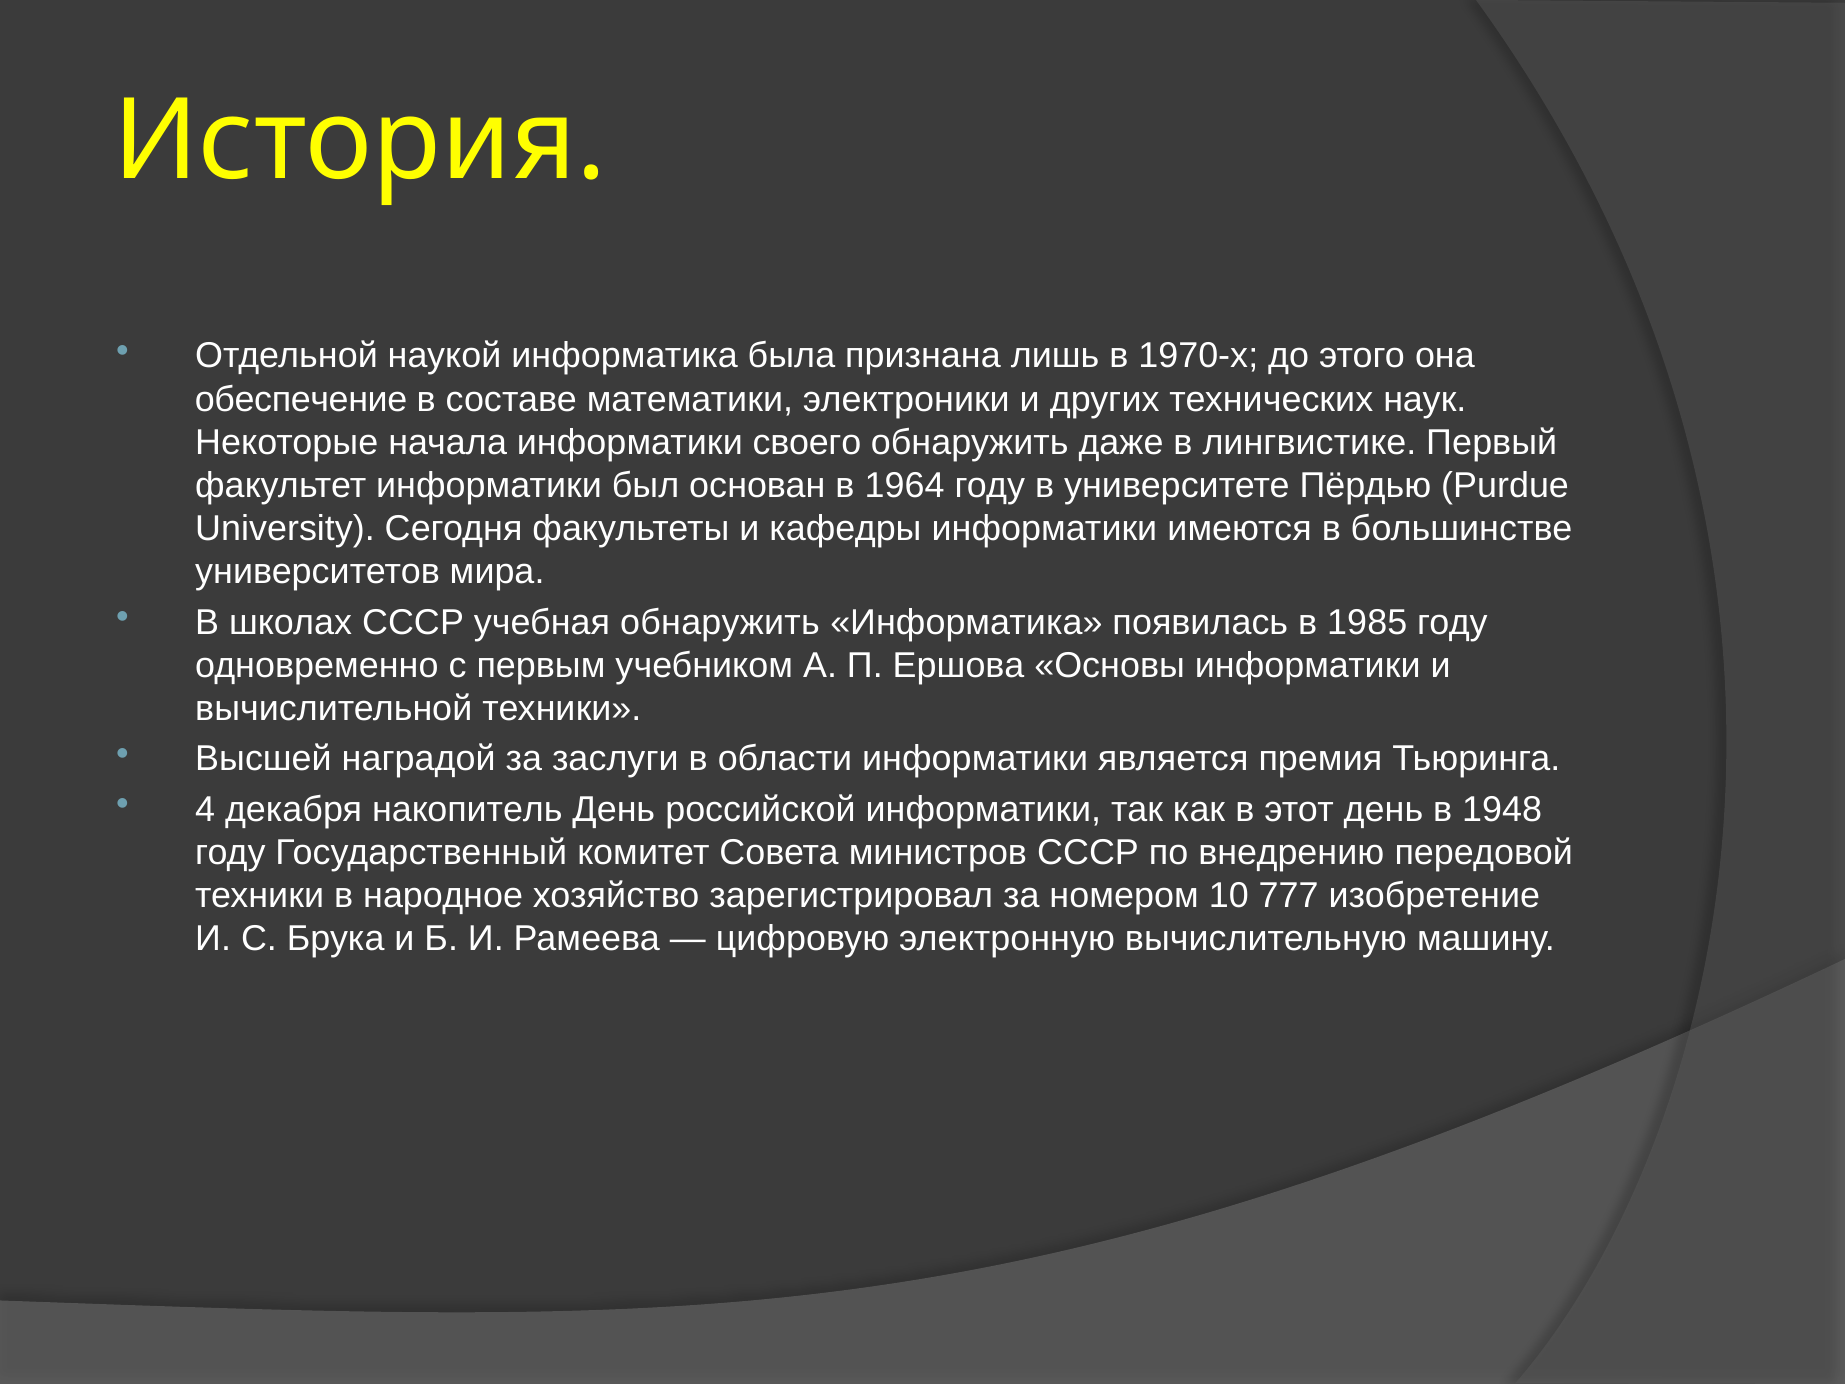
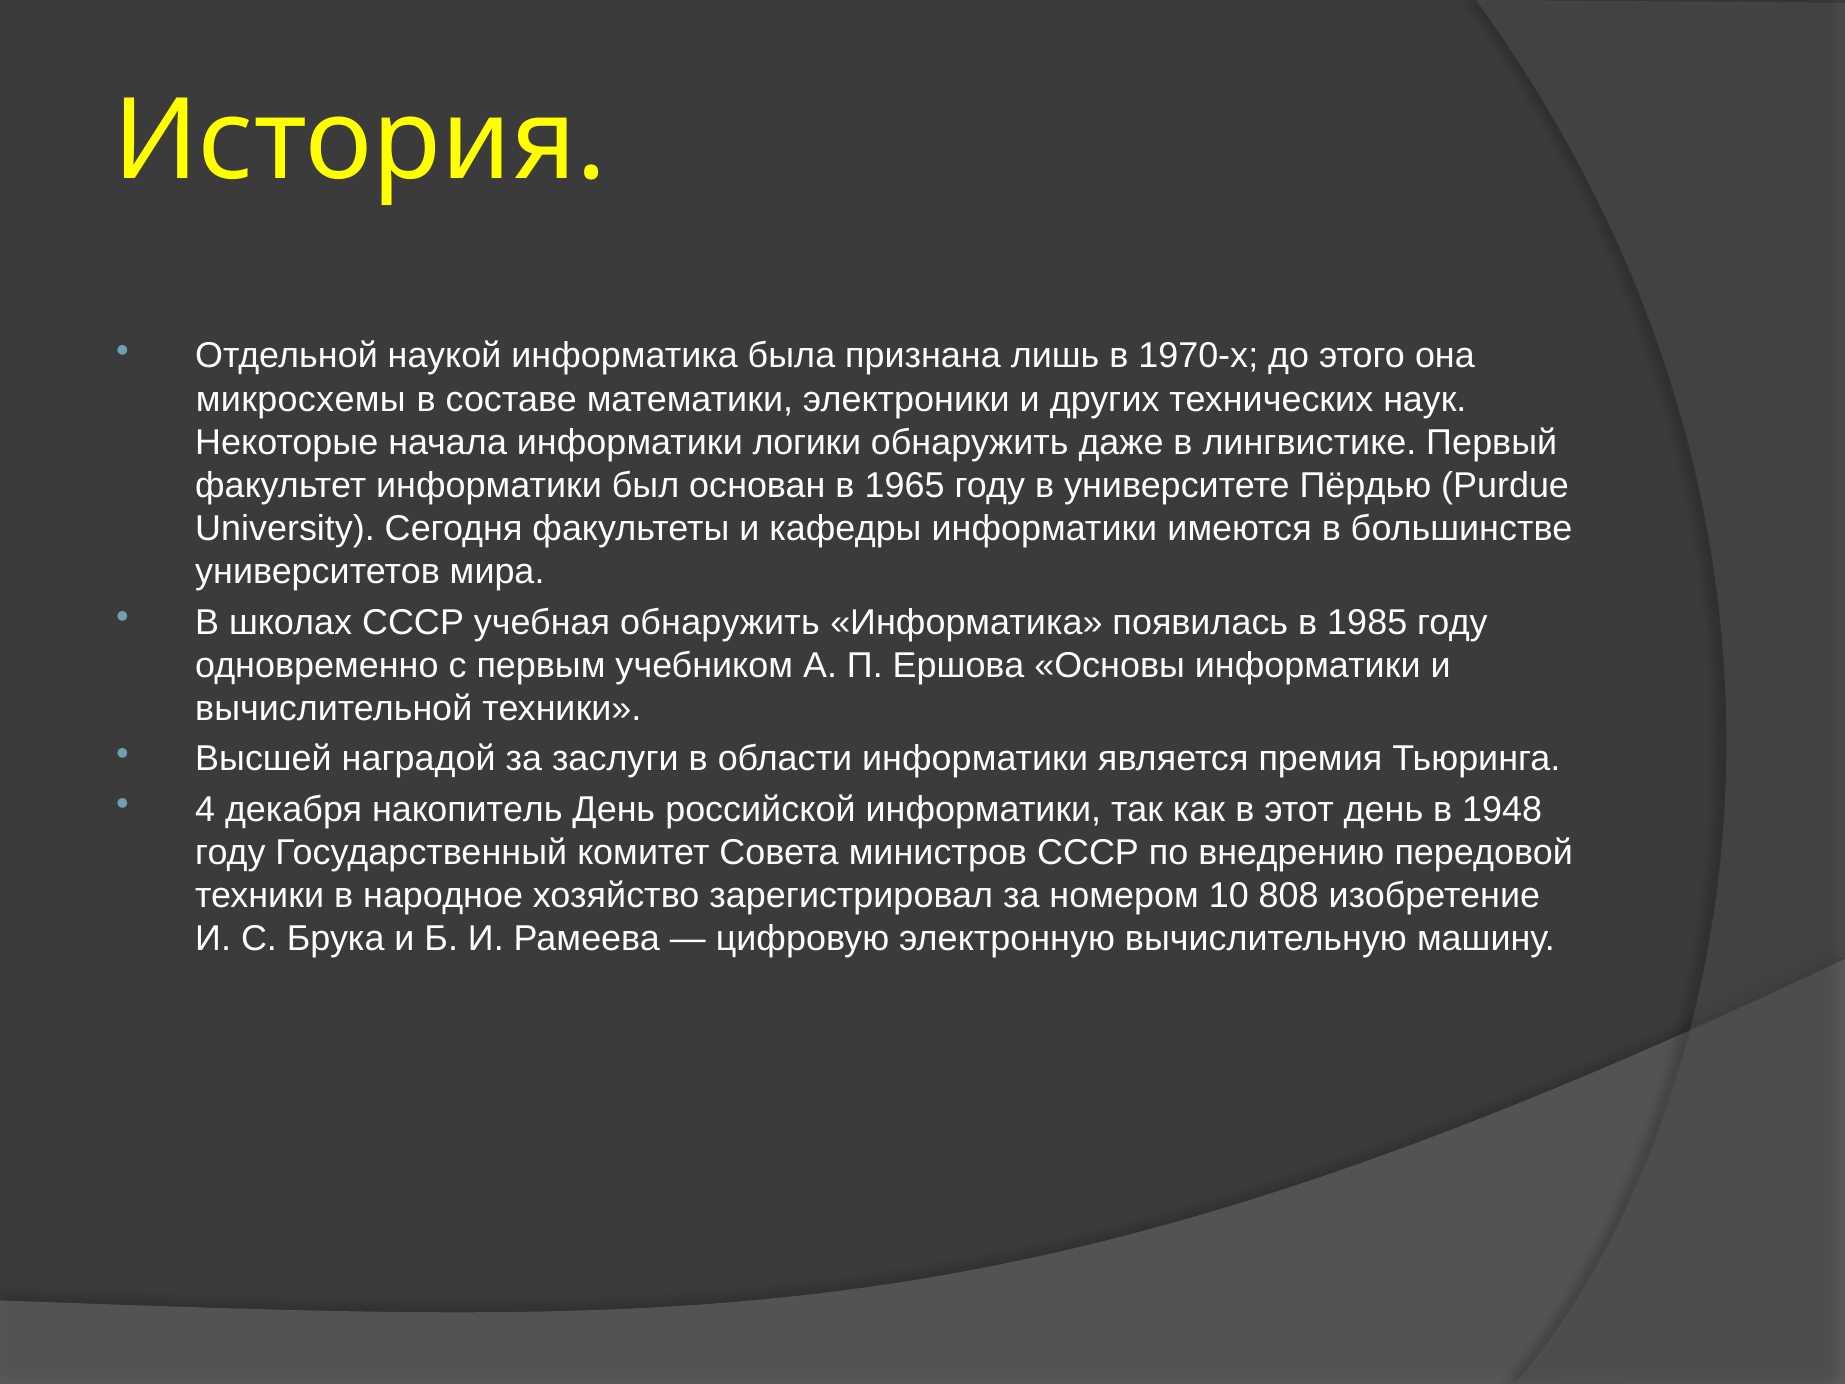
обеспечение: обеспечение -> микросхемы
своего: своего -> логики
1964: 1964 -> 1965
777: 777 -> 808
